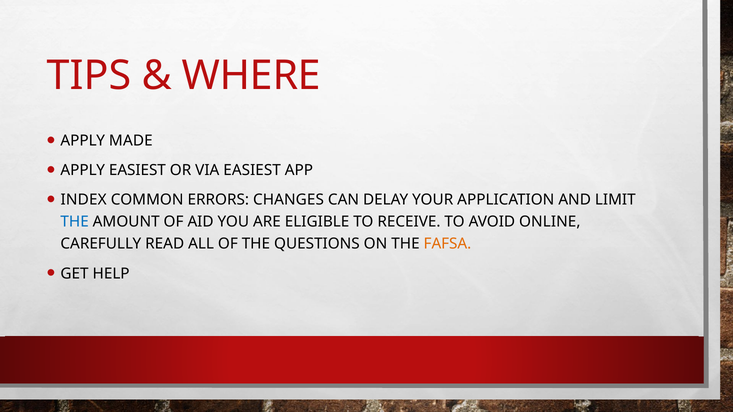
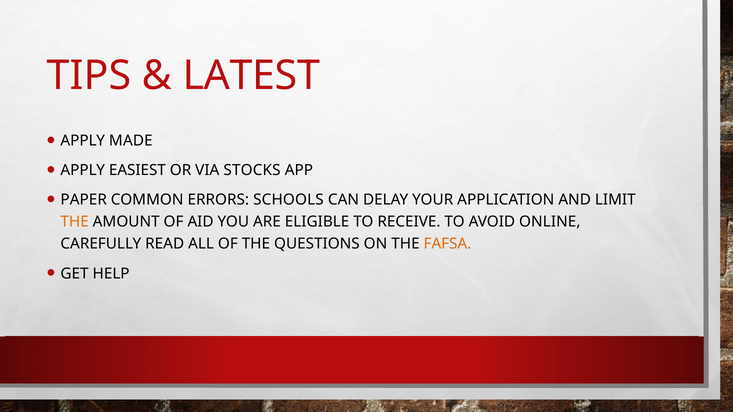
WHERE: WHERE -> LATEST
VIA EASIEST: EASIEST -> STOCKS
INDEX: INDEX -> PAPER
CHANGES: CHANGES -> SCHOOLS
THE at (75, 222) colour: blue -> orange
